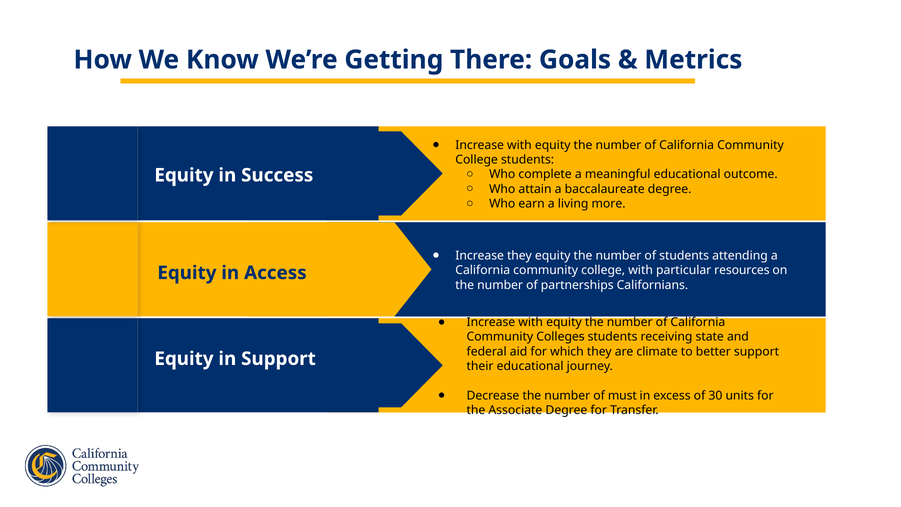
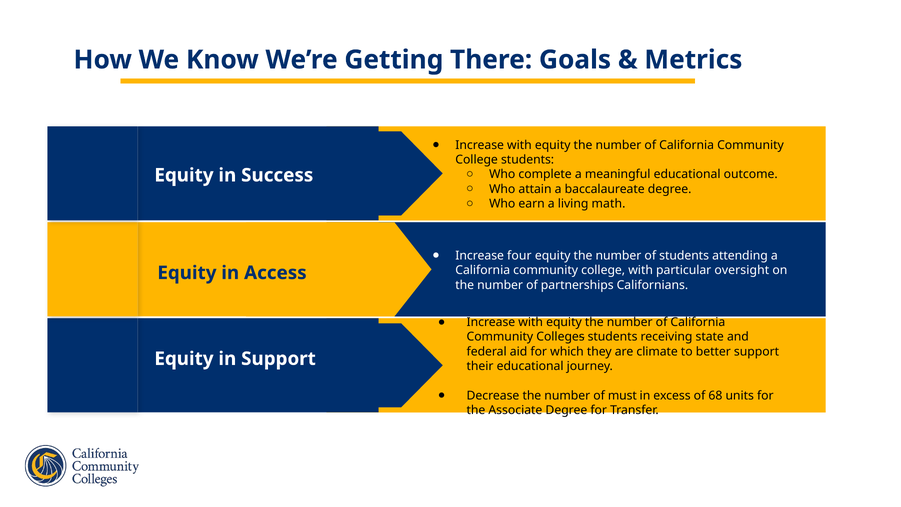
more: more -> math
Increase they: they -> four
resources: resources -> oversight
30: 30 -> 68
